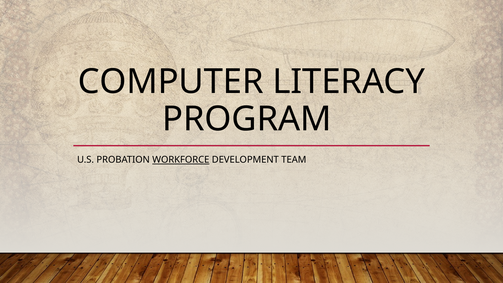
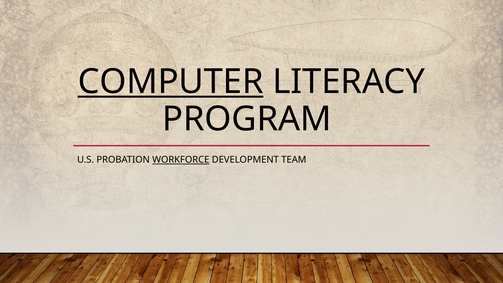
COMPUTER underline: none -> present
